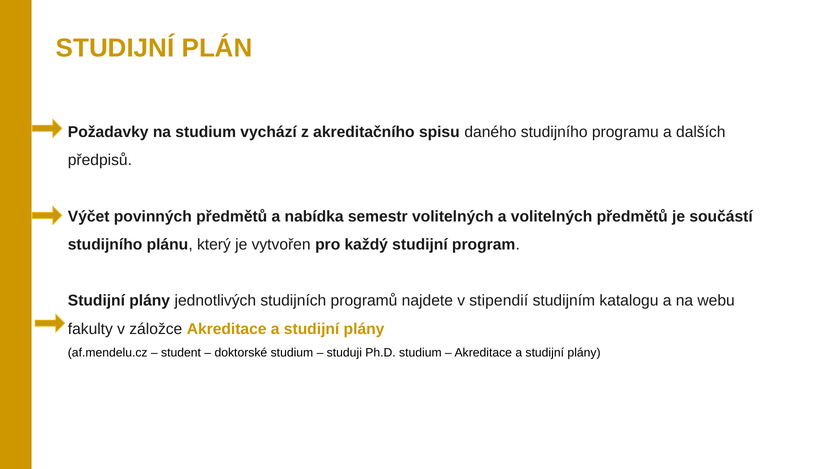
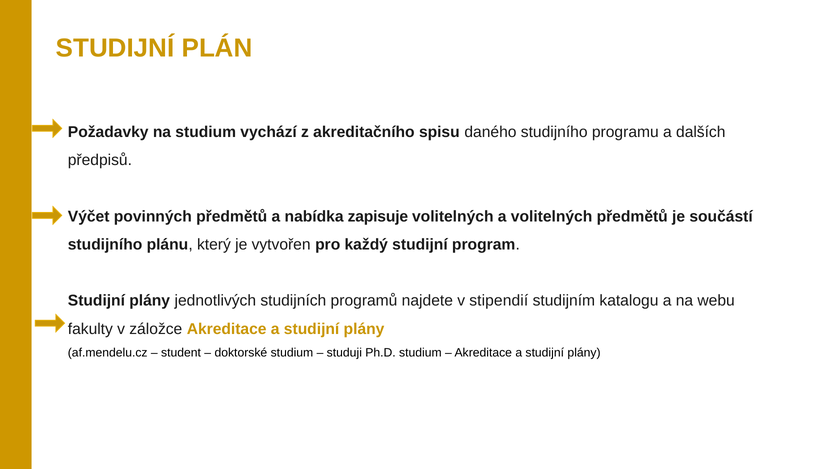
semestr: semestr -> zapisuje
